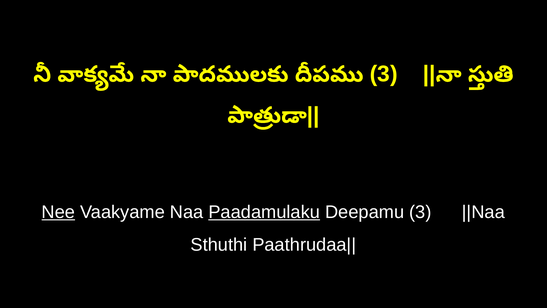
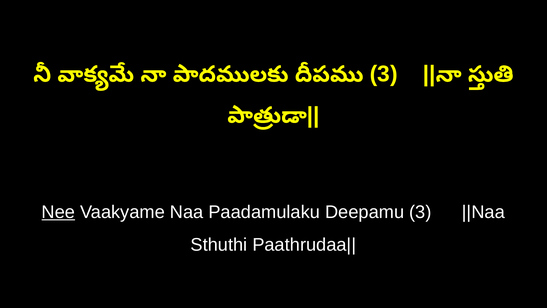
Paadamulaku underline: present -> none
